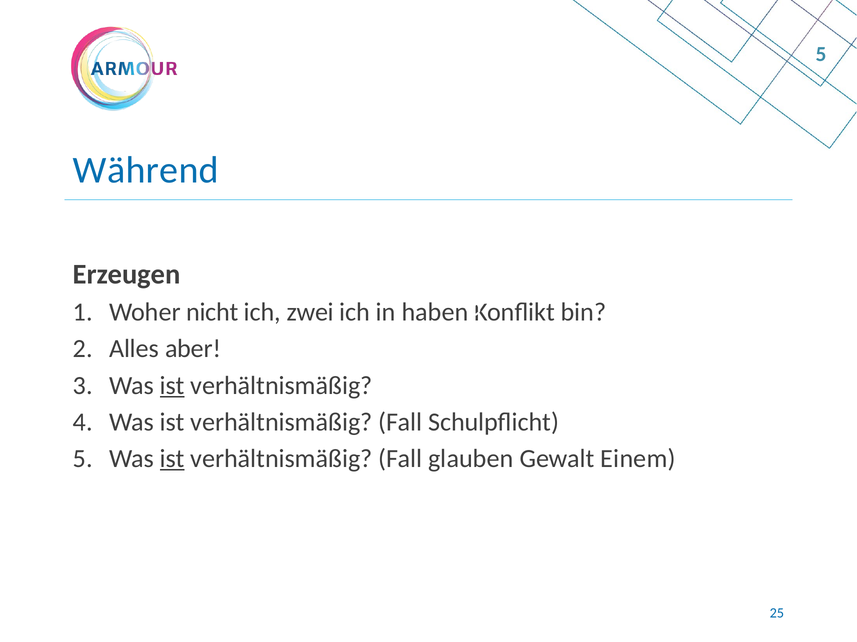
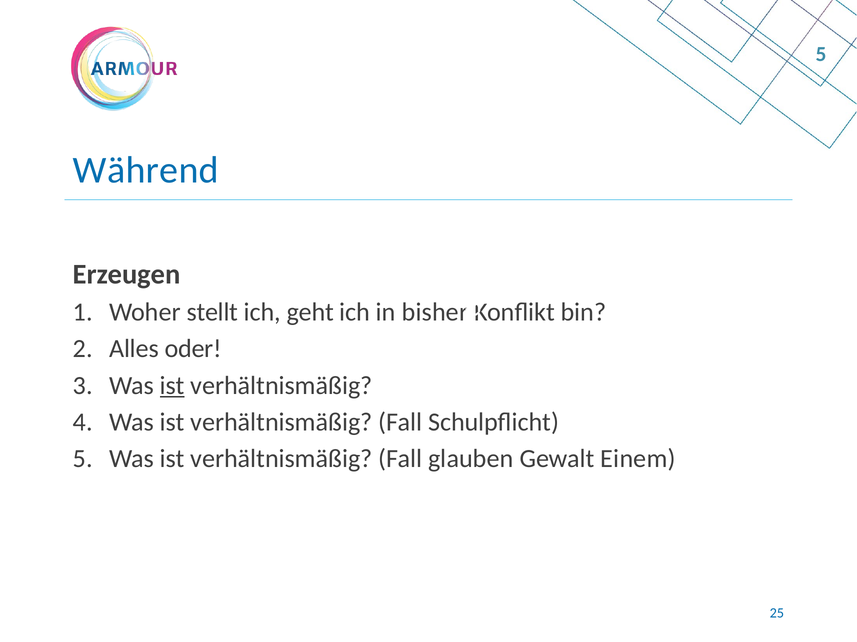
nicht: nicht -> stellt
zwei: zwei -> geht
haben: haben -> bisher
aber: aber -> oder
ist at (172, 459) underline: present -> none
